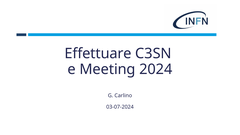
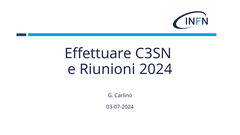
Meeting: Meeting -> Riunioni
